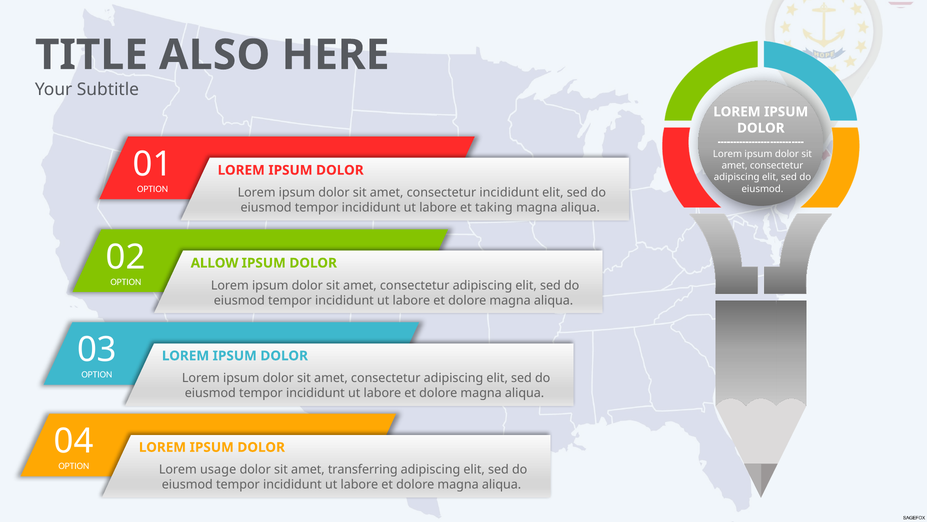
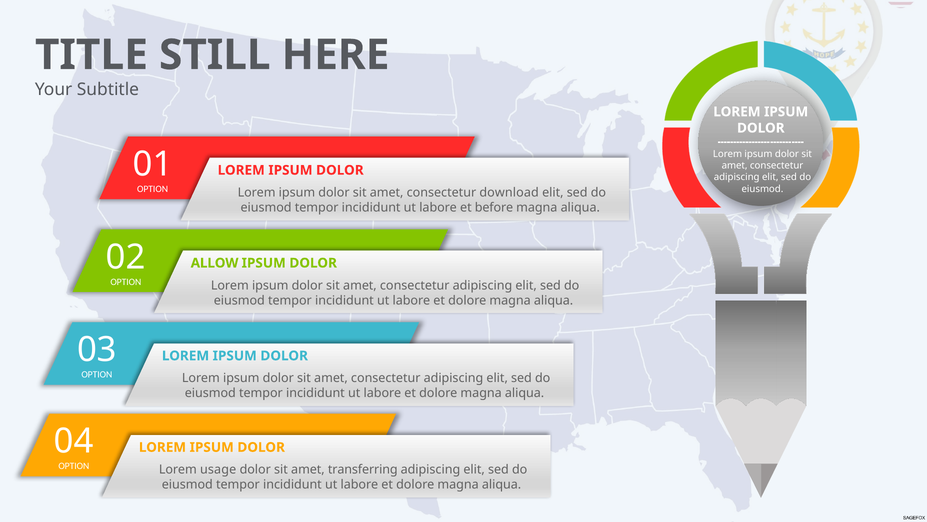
ALSO: ALSO -> STILL
consectetur incididunt: incididunt -> download
taking: taking -> before
